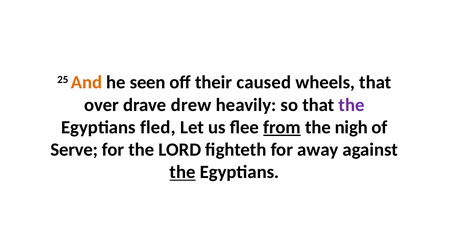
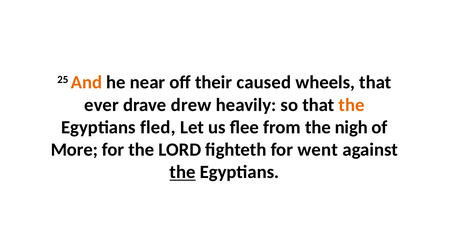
seen: seen -> near
over: over -> ever
the at (352, 105) colour: purple -> orange
from underline: present -> none
Serve: Serve -> More
away: away -> went
